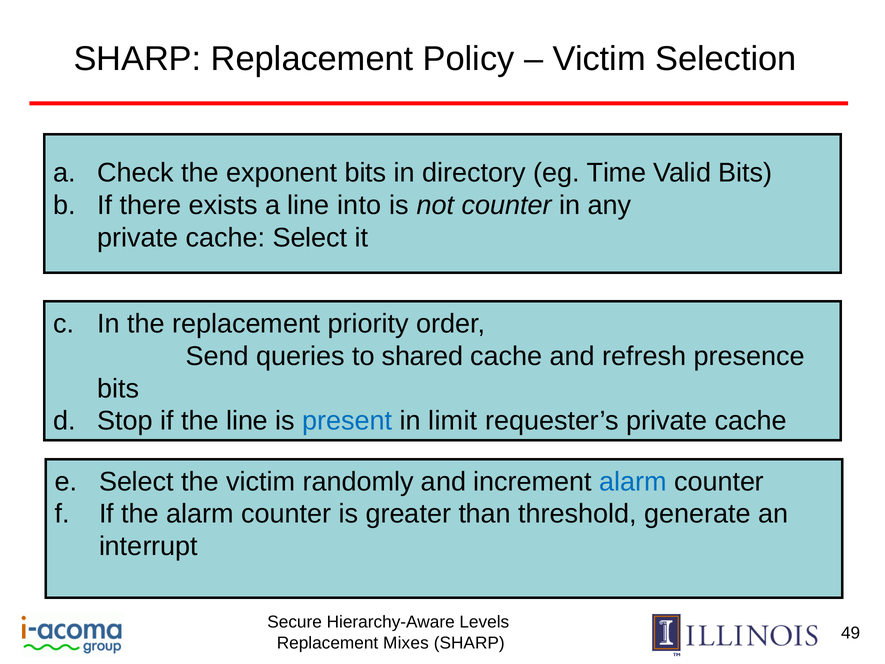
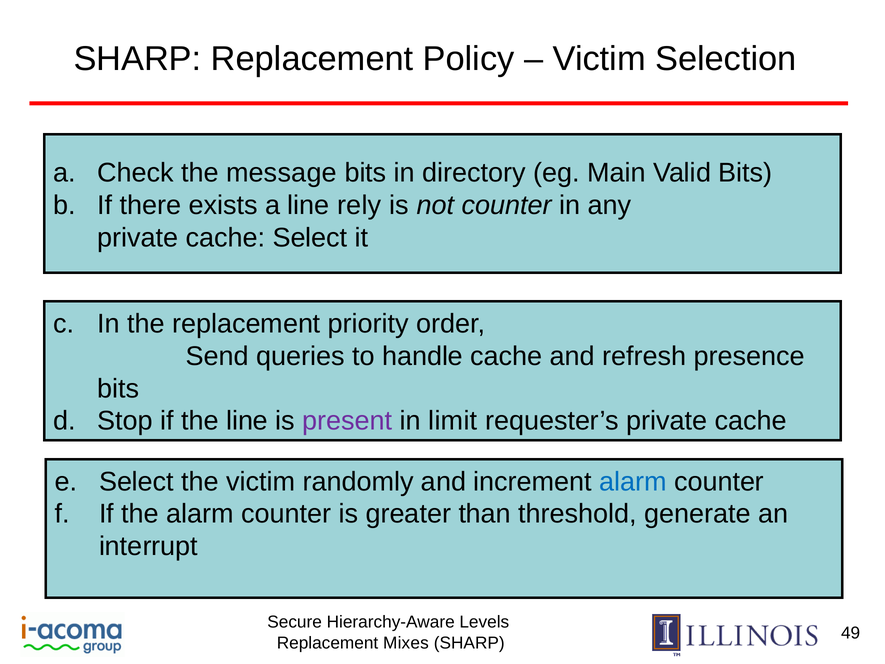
exponent: exponent -> message
Time: Time -> Main
into: into -> rely
shared: shared -> handle
present colour: blue -> purple
